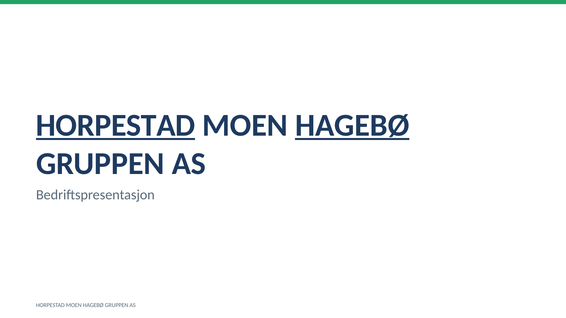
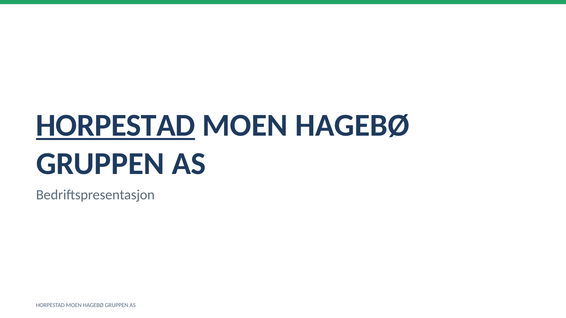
HAGEBØ at (352, 126) underline: present -> none
